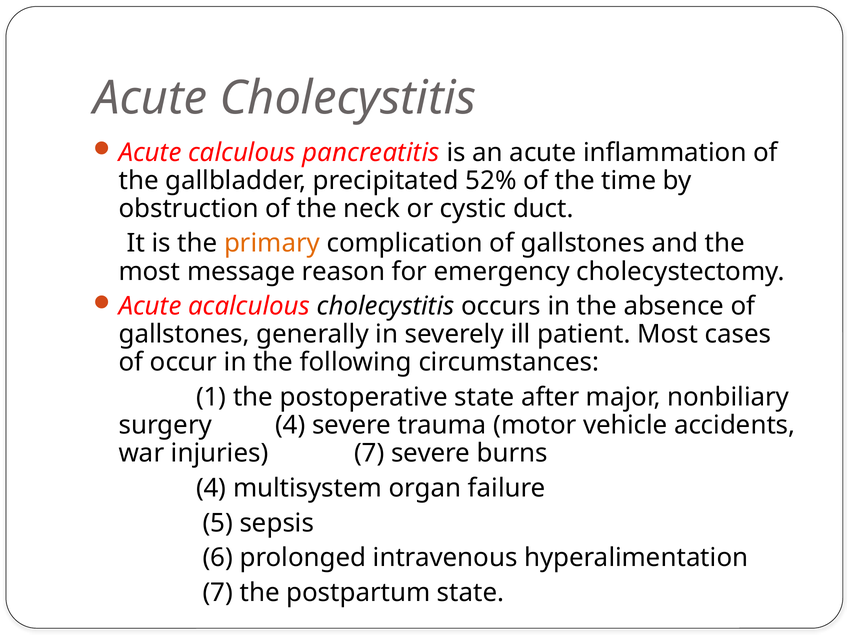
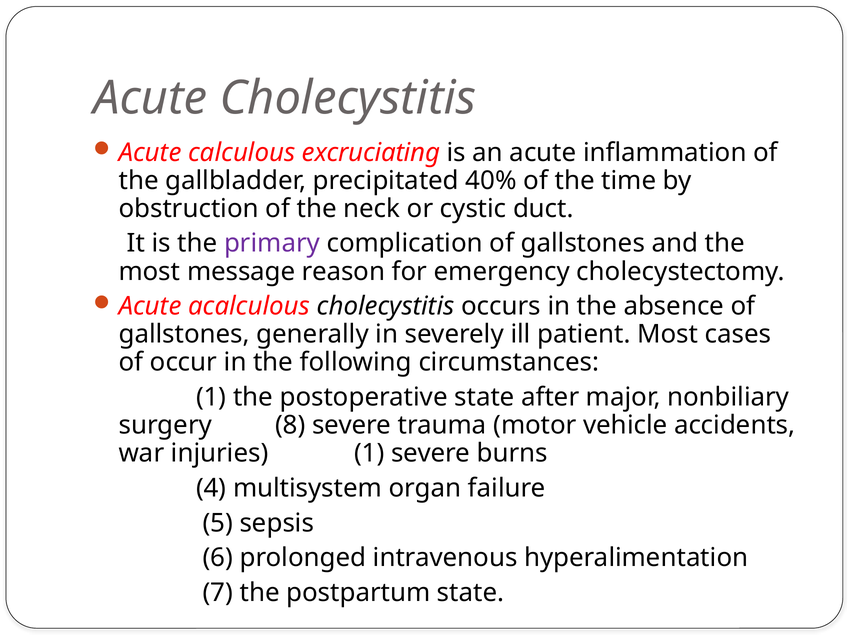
pancreatitis: pancreatitis -> excruciating
52%: 52% -> 40%
primary colour: orange -> purple
surgery 4: 4 -> 8
injuries 7: 7 -> 1
